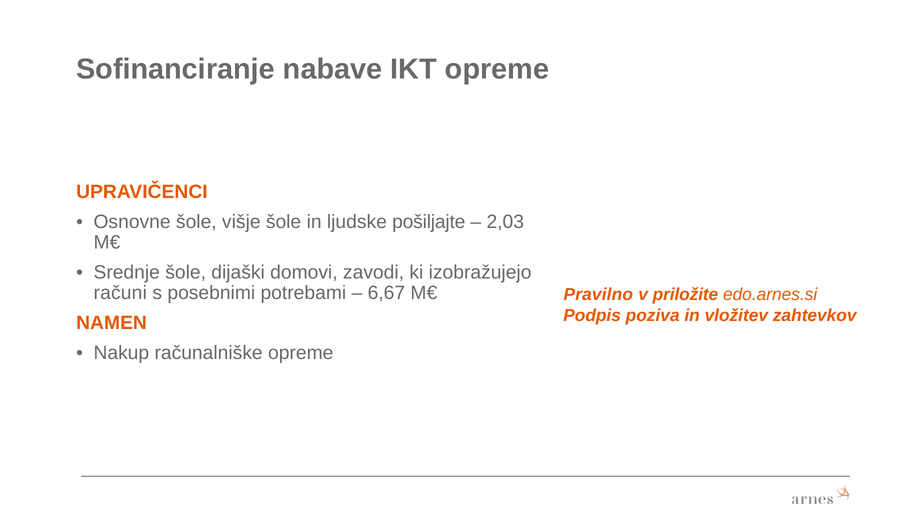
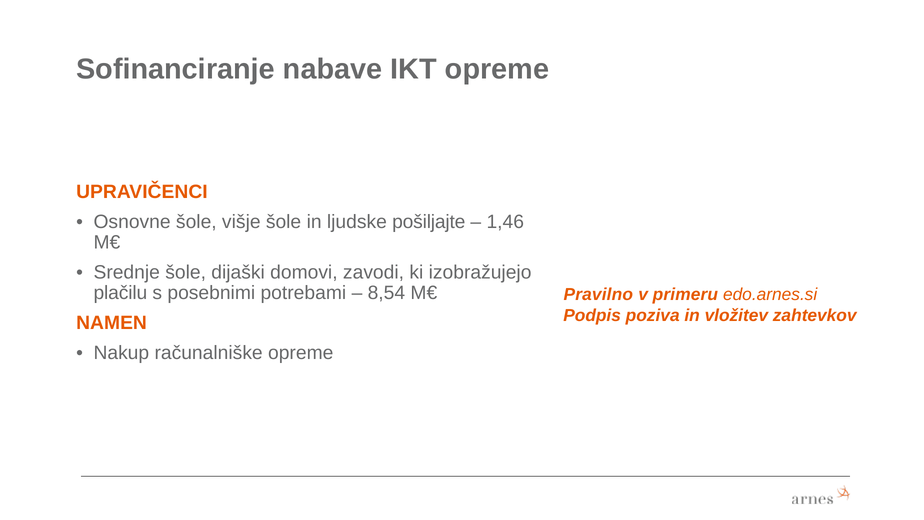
2,03: 2,03 -> 1,46
računi: računi -> plačilu
6,67: 6,67 -> 8,54
priložite: priložite -> primeru
